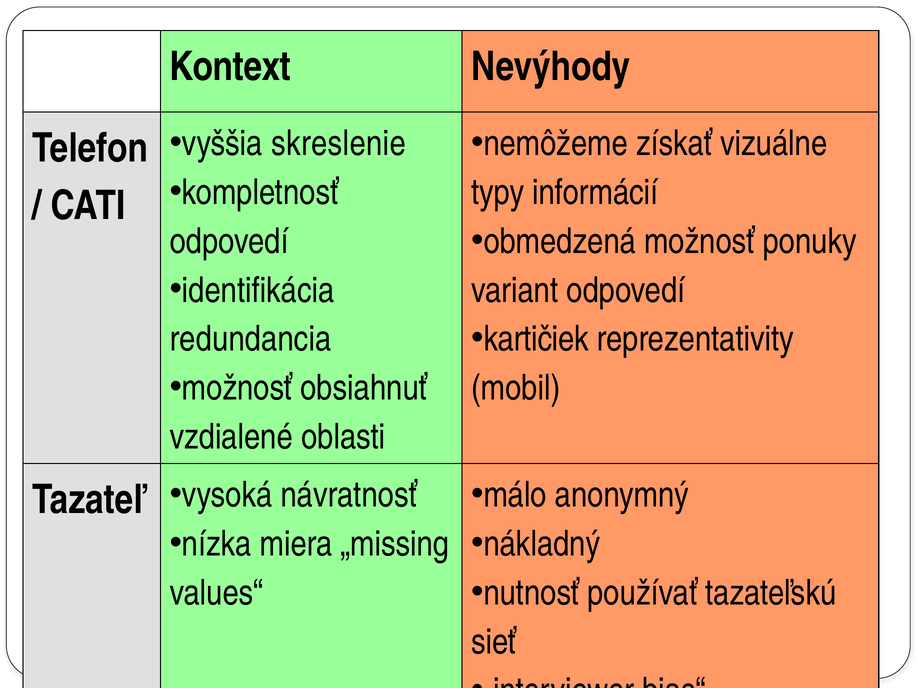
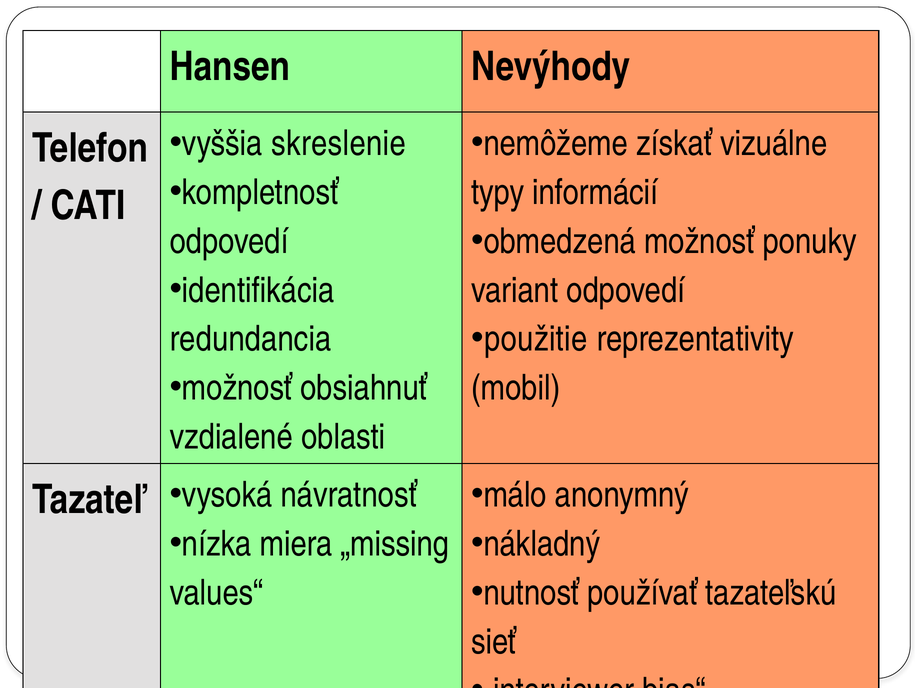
Kontext: Kontext -> Hansen
kartičiek: kartičiek -> použitie
